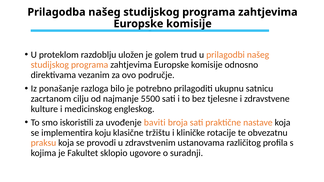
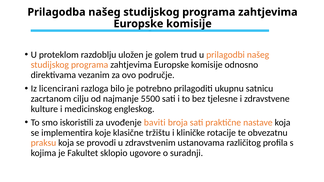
ponašanje: ponašanje -> licencirani
koju: koju -> koje
